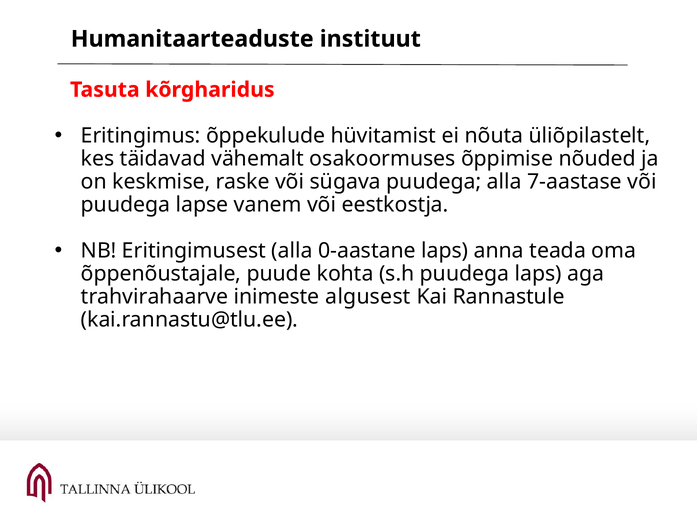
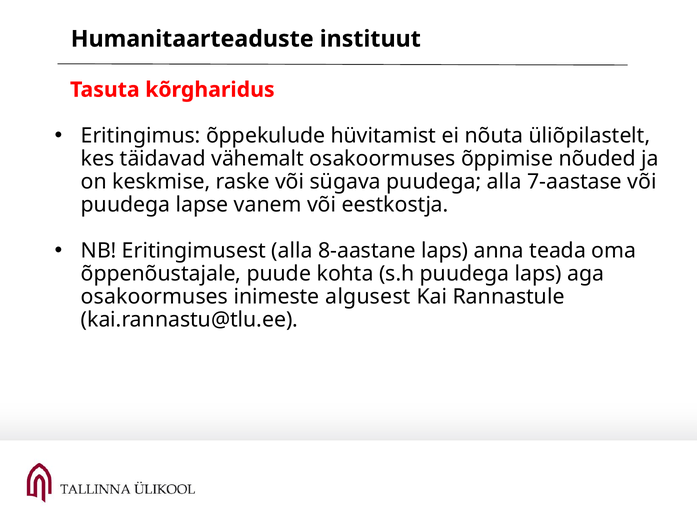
0-aastane: 0-aastane -> 8-aastane
trahvirahaarve at (155, 297): trahvirahaarve -> osakoormuses
